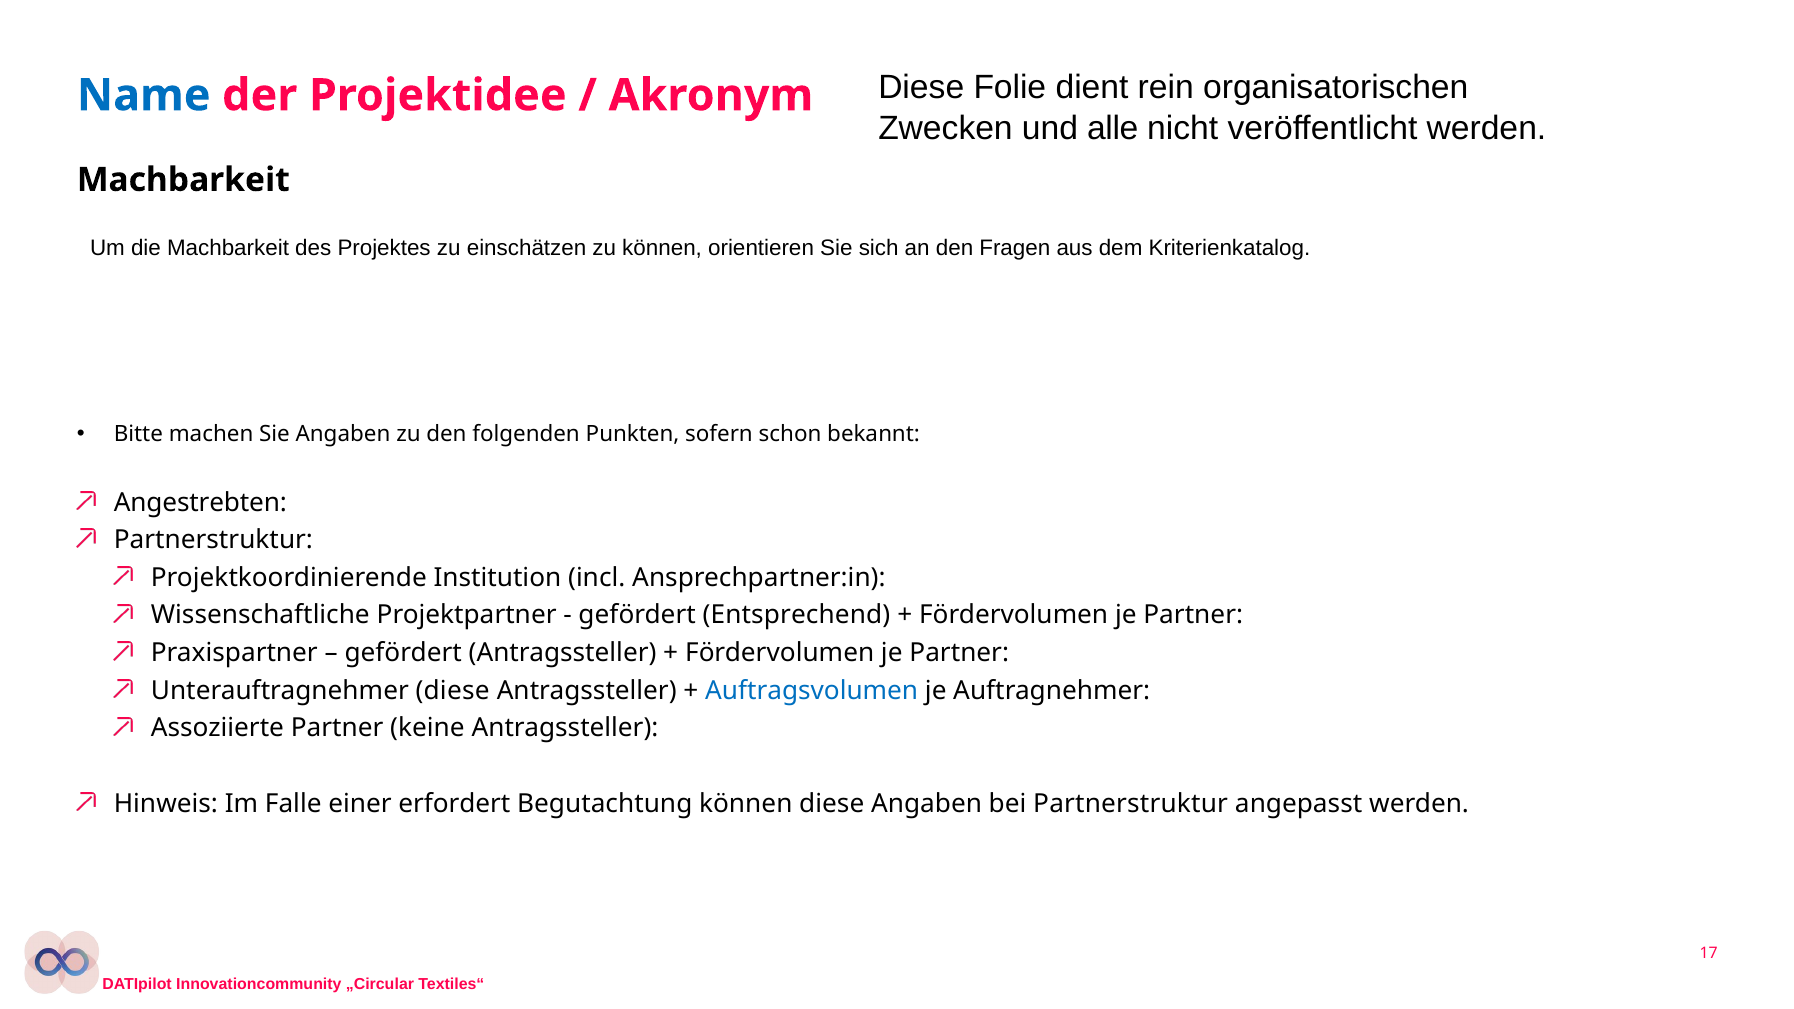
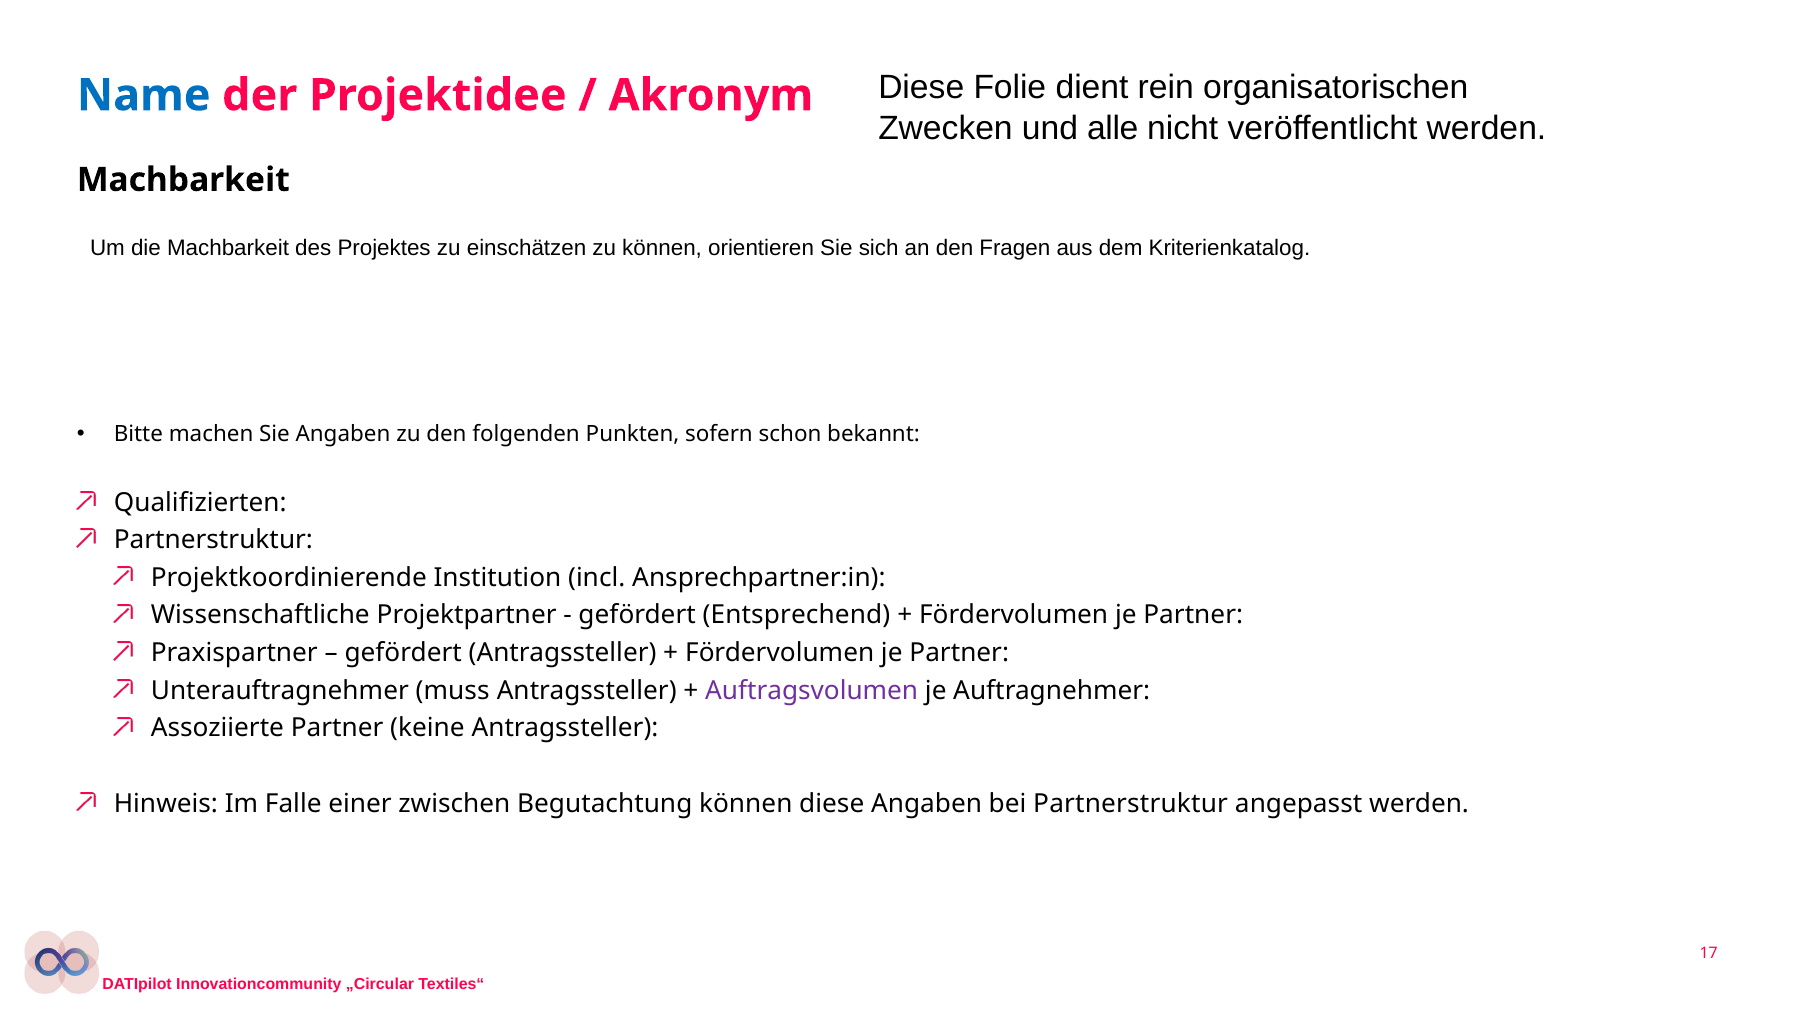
Angestrebten: Angestrebten -> Qualifizierten
Unterauftragnehmer diese: diese -> muss
Auftragsvolumen colour: blue -> purple
erfordert: erfordert -> zwischen
